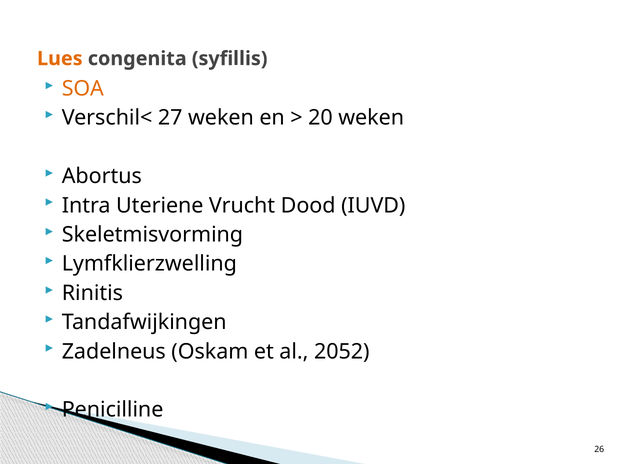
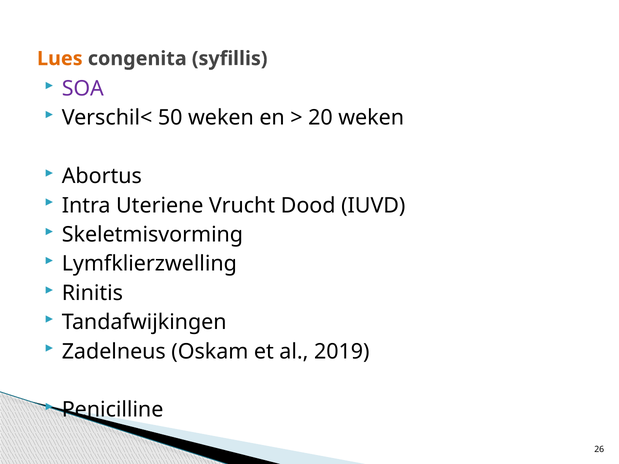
SOA colour: orange -> purple
27: 27 -> 50
2052: 2052 -> 2019
